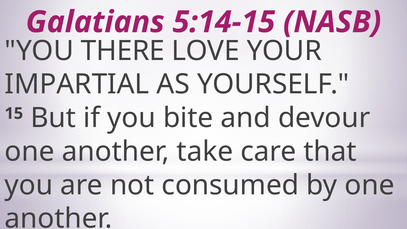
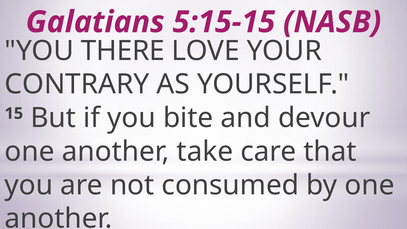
5:14-15: 5:14-15 -> 5:15-15
IMPARTIAL: IMPARTIAL -> CONTRARY
